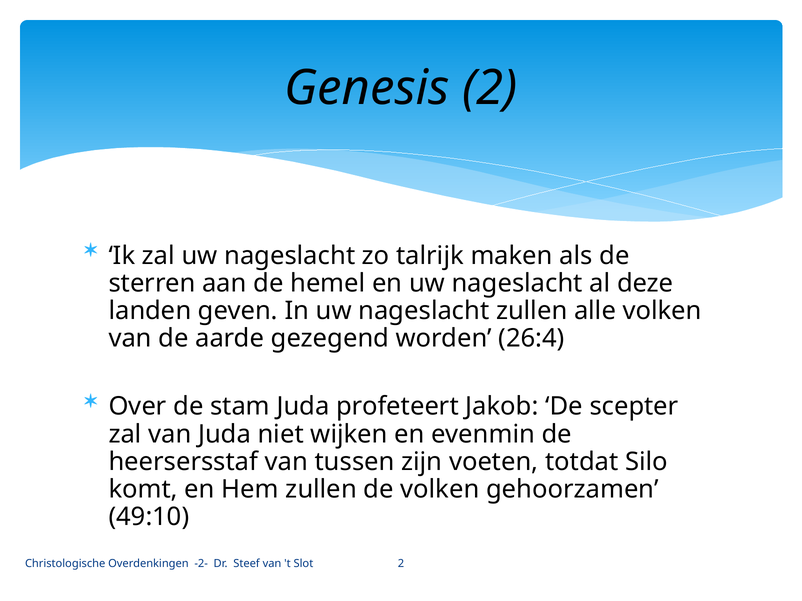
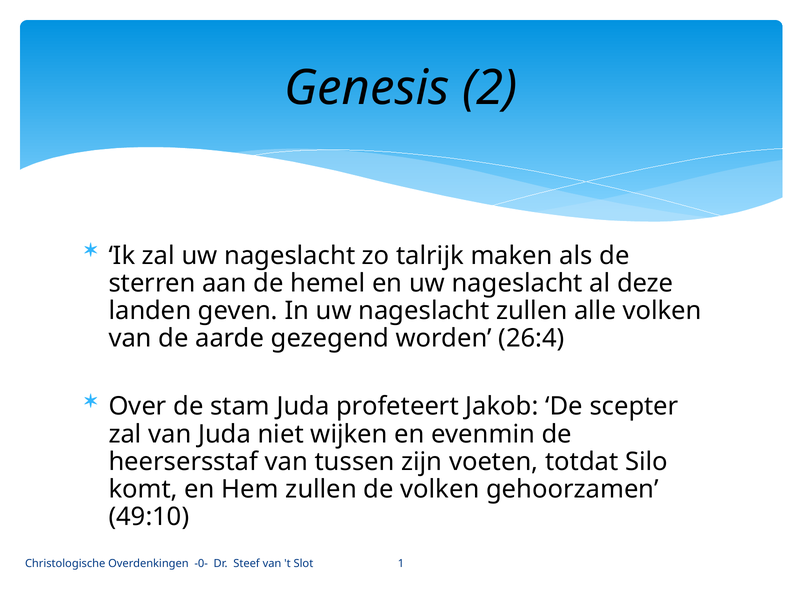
-2-: -2- -> -0-
Slot 2: 2 -> 1
